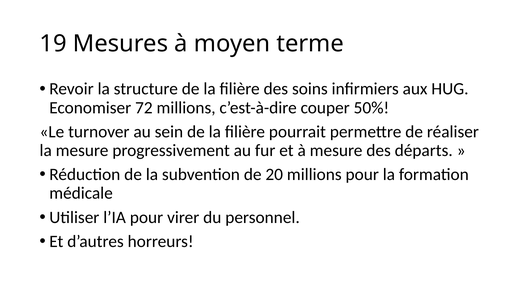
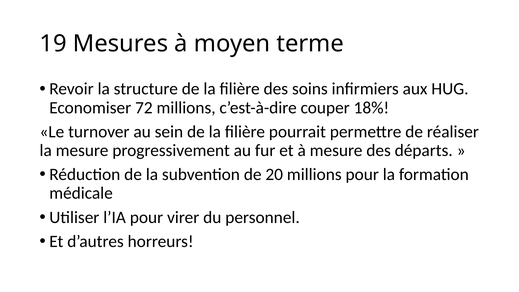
50%: 50% -> 18%
